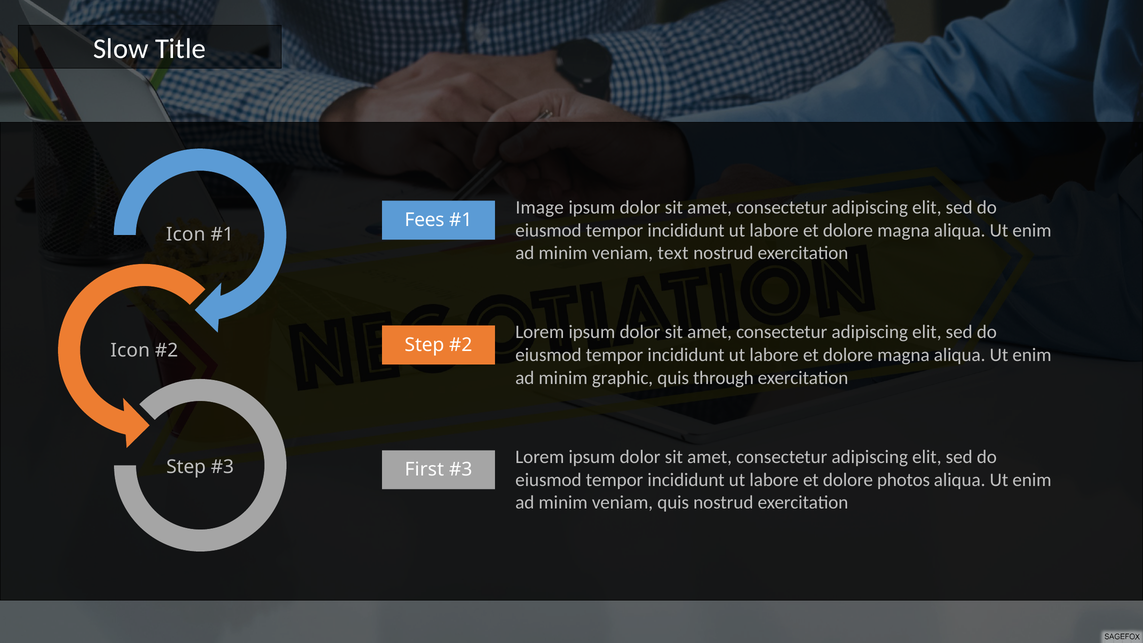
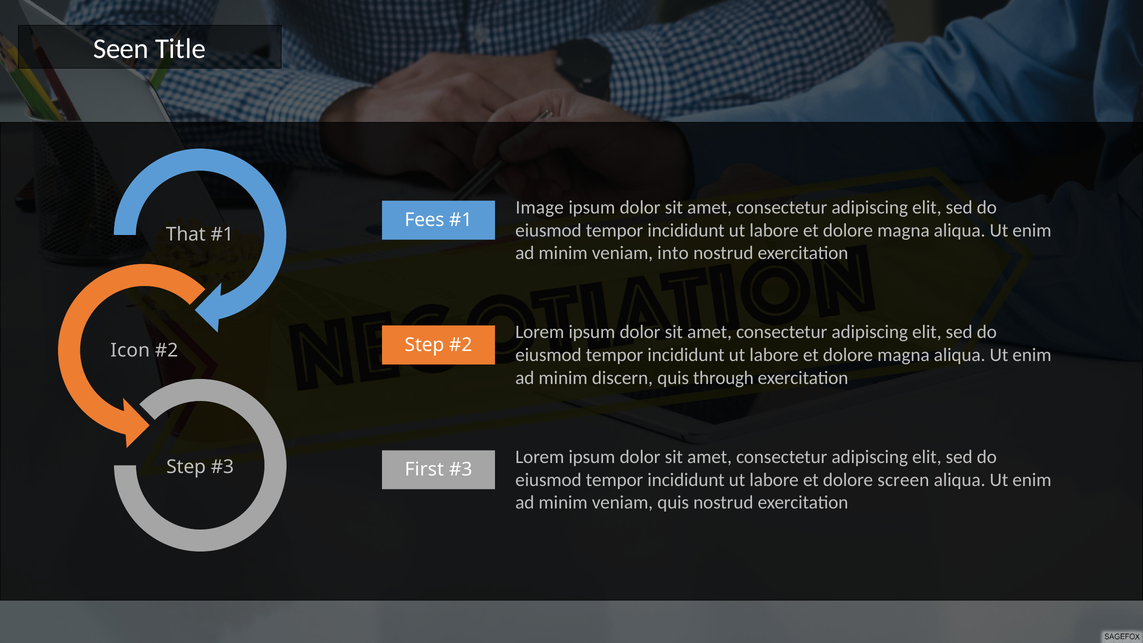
Slow: Slow -> Seen
Icon at (186, 235): Icon -> That
text: text -> into
graphic: graphic -> discern
photos: photos -> screen
